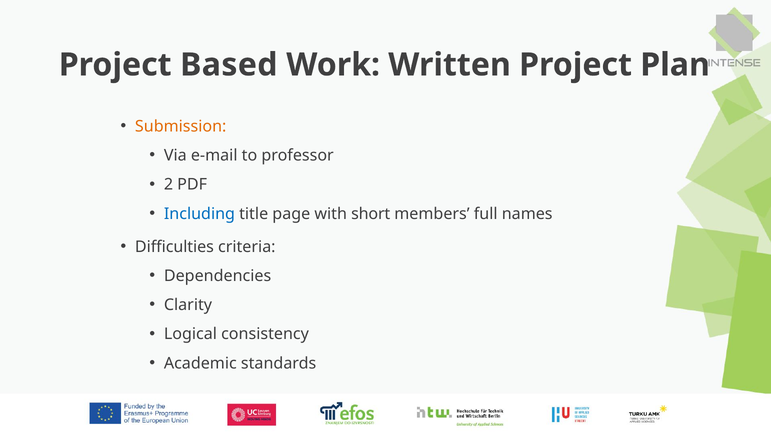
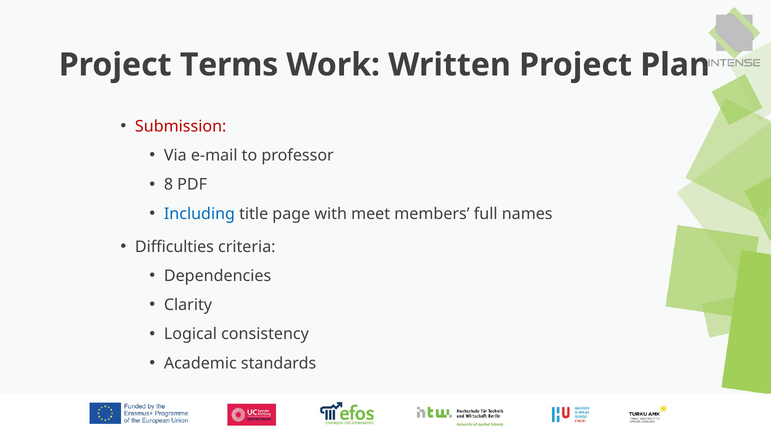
Based: Based -> Terms
Submission colour: orange -> red
2: 2 -> 8
short: short -> meet
